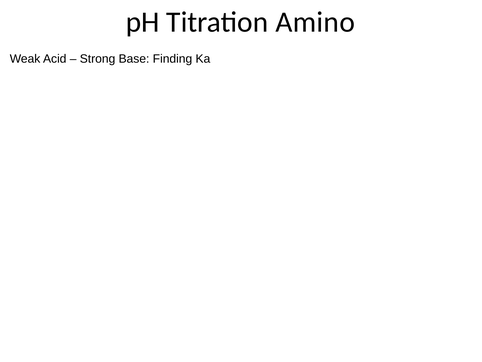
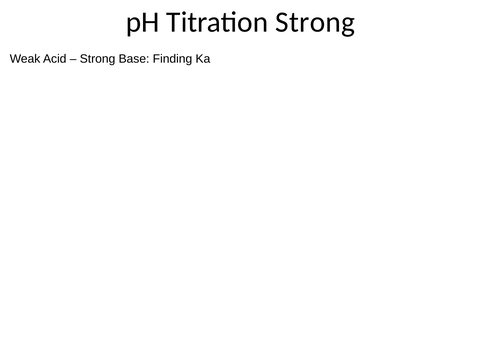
Titration Amino: Amino -> Strong
